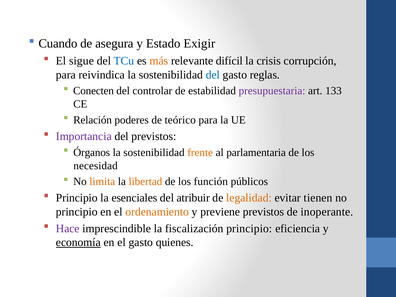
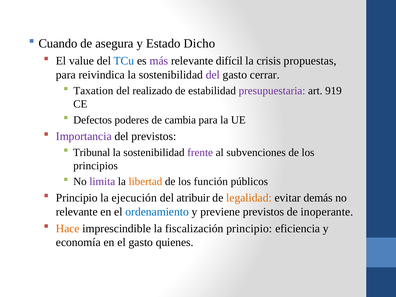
Exigir: Exigir -> Dicho
sigue: sigue -> value
más colour: orange -> purple
corrupción: corrupción -> propuestas
del at (213, 75) colour: blue -> purple
reglas: reglas -> cerrar
Conecten: Conecten -> Taxation
controlar: controlar -> realizado
133: 133 -> 919
Relación: Relación -> Defectos
teórico: teórico -> cambia
Órganos: Órganos -> Tribunal
frente colour: orange -> purple
parlamentaria: parlamentaria -> subvenciones
necesidad: necesidad -> principios
limita colour: orange -> purple
esenciales: esenciales -> ejecución
tienen: tienen -> demás
principio at (77, 212): principio -> relevante
ordenamiento colour: orange -> blue
Hace colour: purple -> orange
economía underline: present -> none
